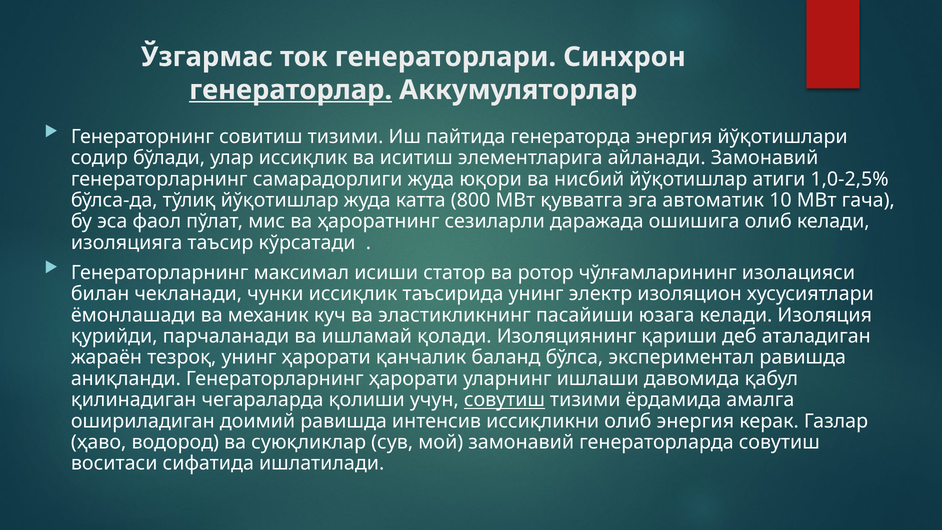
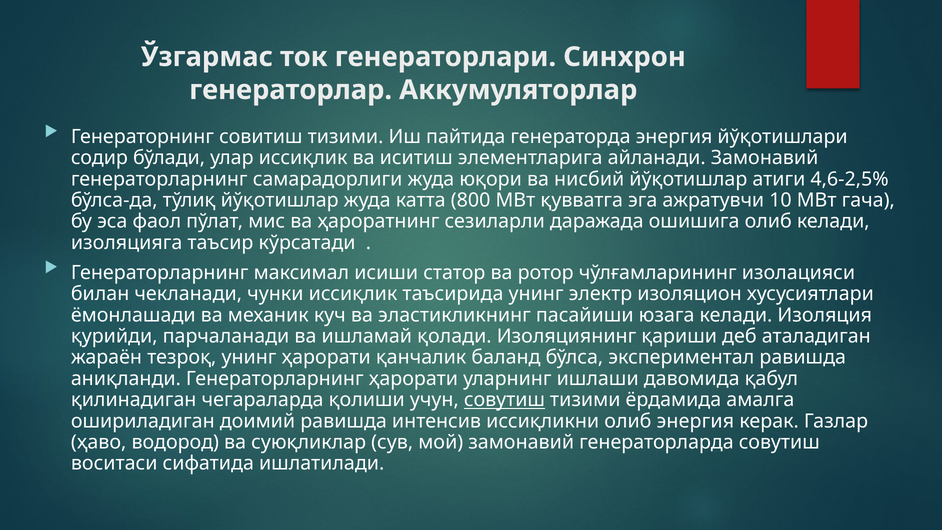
генераторлар underline: present -> none
1,0-2,5%: 1,0-2,5% -> 4,6-2,5%
автоматик: автоматик -> ажратувчи
